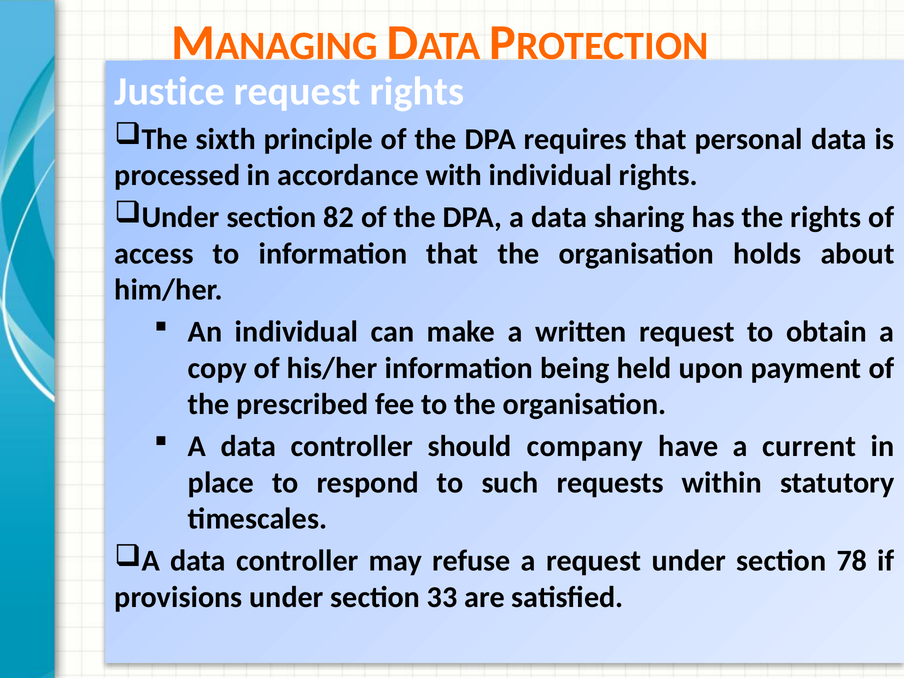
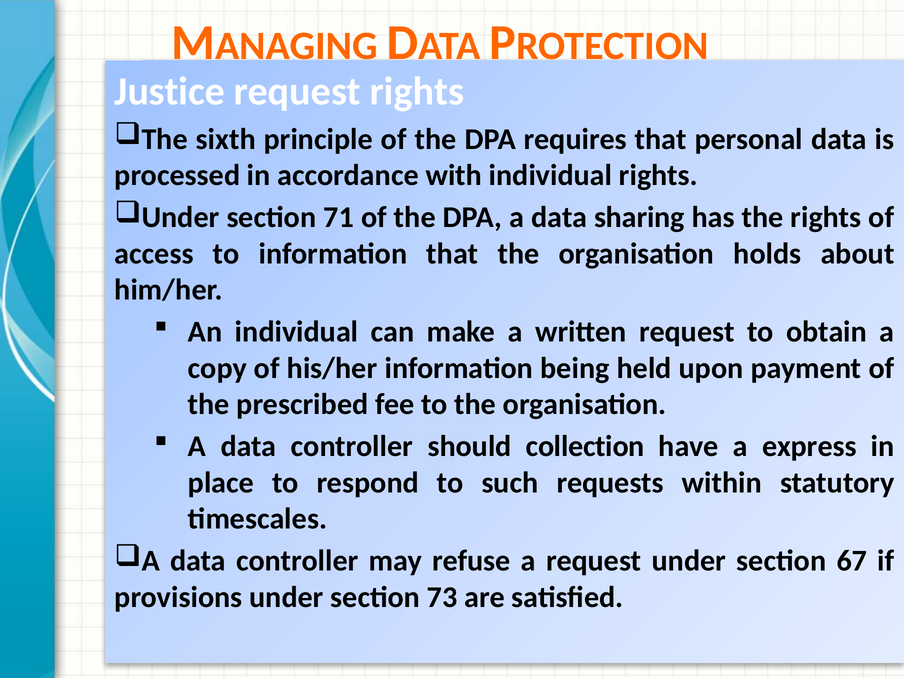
82: 82 -> 71
company: company -> collection
current: current -> express
78: 78 -> 67
33: 33 -> 73
